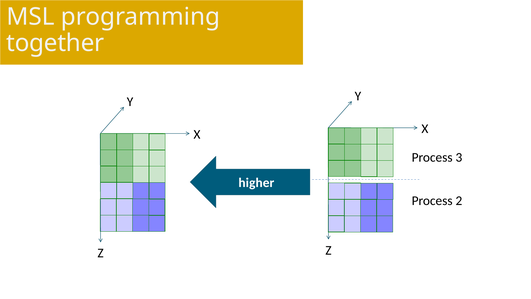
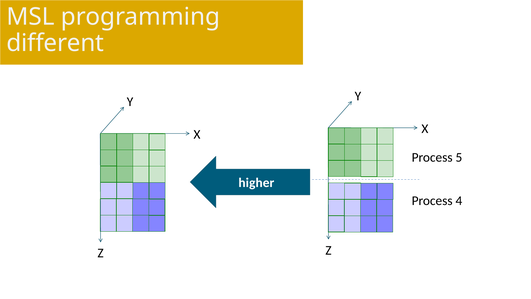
together: together -> different
3: 3 -> 5
2: 2 -> 4
